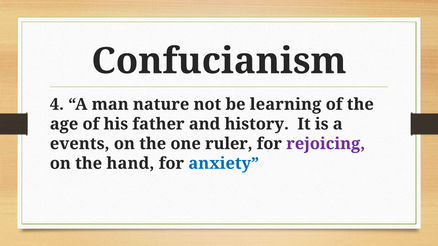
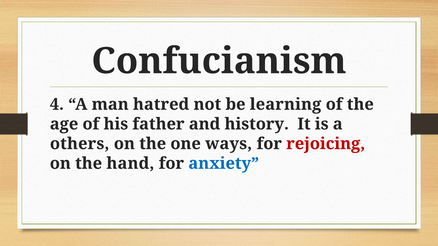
nature: nature -> hatred
events: events -> others
ruler: ruler -> ways
rejoicing colour: purple -> red
